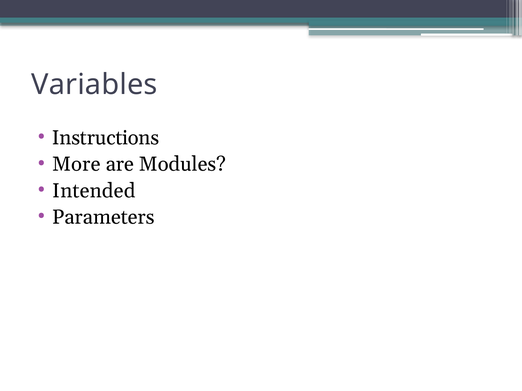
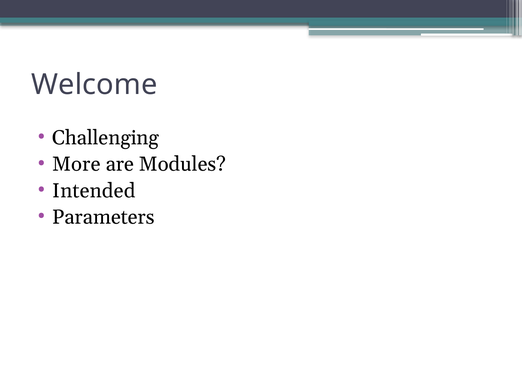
Variables: Variables -> Welcome
Instructions: Instructions -> Challenging
